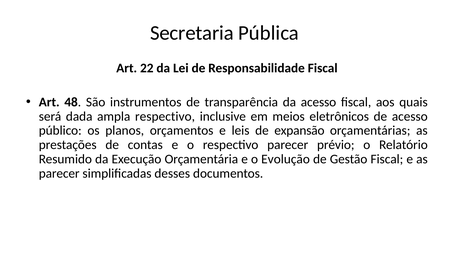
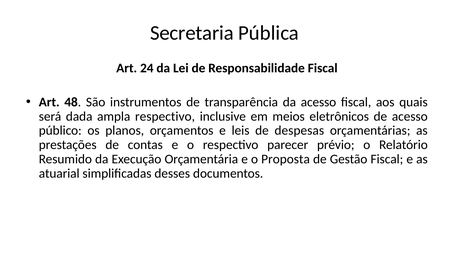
22: 22 -> 24
expansão: expansão -> despesas
Evolução: Evolução -> Proposta
parecer at (59, 174): parecer -> atuarial
